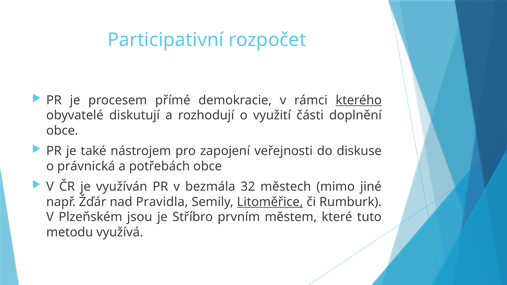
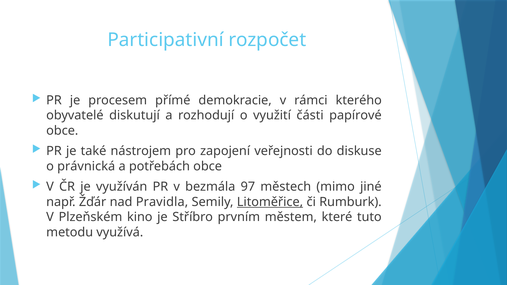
kterého underline: present -> none
doplnění: doplnění -> papírové
32: 32 -> 97
jsou: jsou -> kino
